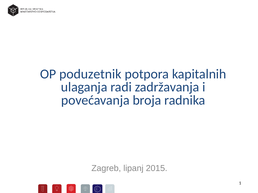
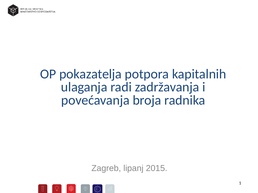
poduzetnik: poduzetnik -> pokazatelja
